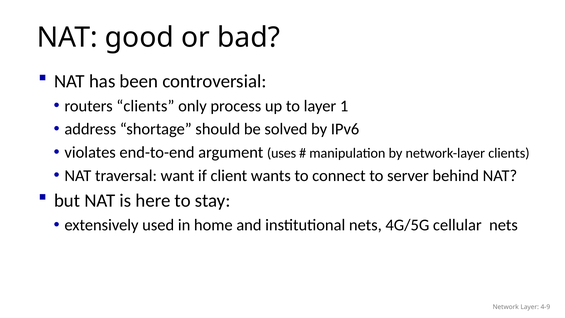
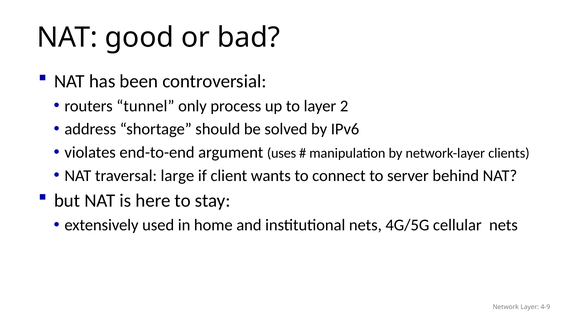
routers clients: clients -> tunnel
1: 1 -> 2
want: want -> large
